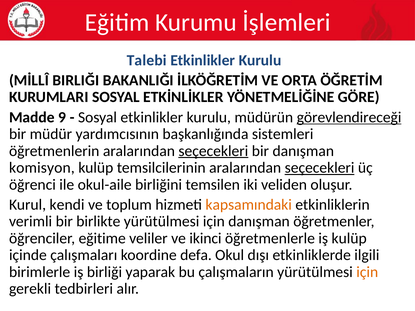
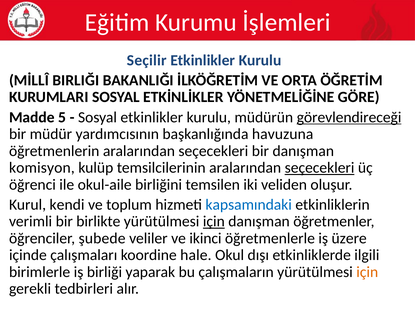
Talebi: Talebi -> Seçilir
9: 9 -> 5
sistemleri: sistemleri -> havuzuna
seçecekleri at (213, 151) underline: present -> none
kapsamındaki colour: orange -> blue
için at (214, 222) underline: none -> present
eğitime: eğitime -> şubede
iş kulüp: kulüp -> üzere
defa: defa -> hale
